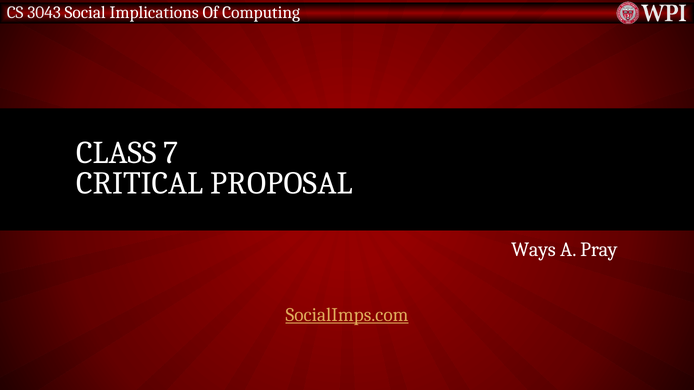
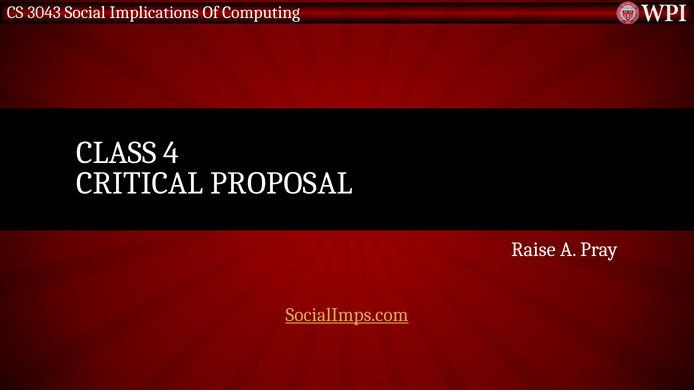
7: 7 -> 4
Ways: Ways -> Raise
